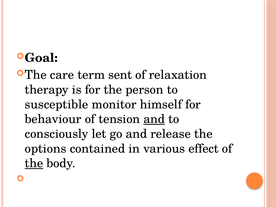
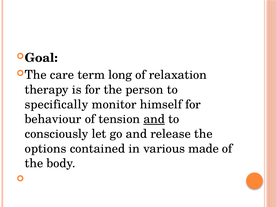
sent: sent -> long
susceptible: susceptible -> specifically
effect: effect -> made
the at (34, 163) underline: present -> none
